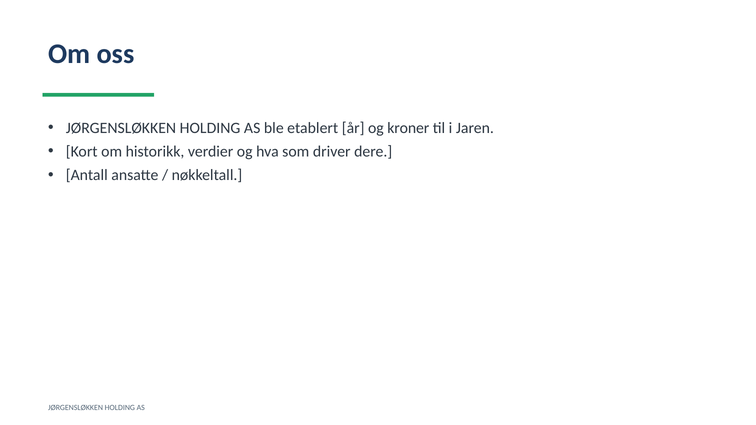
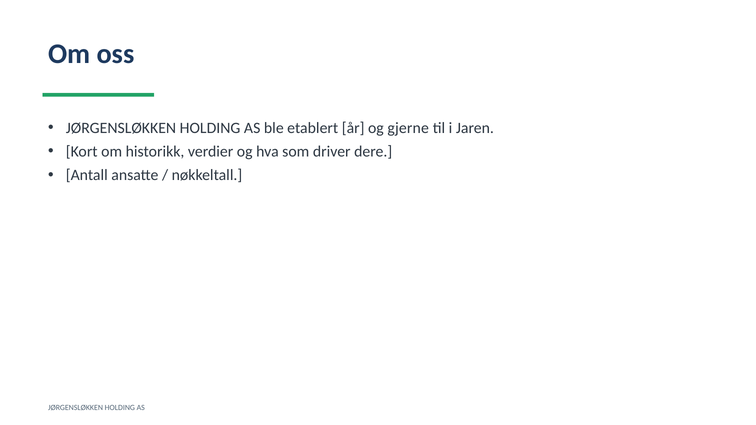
kroner: kroner -> gjerne
